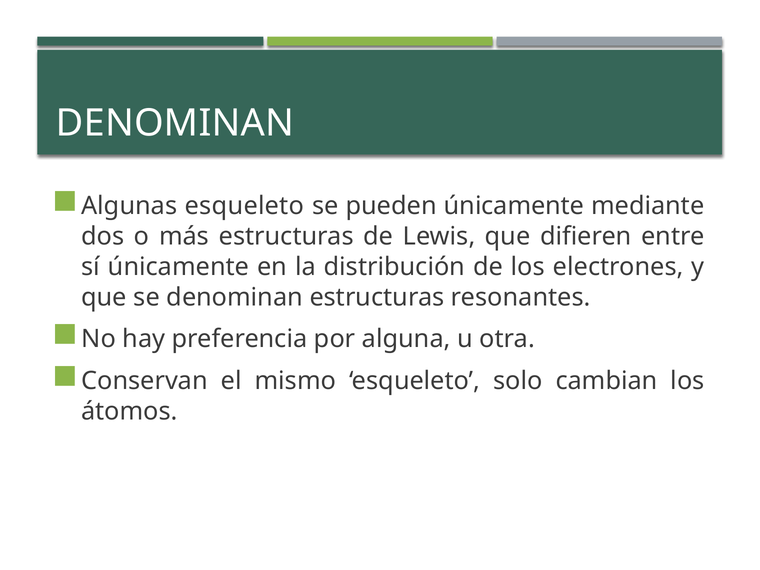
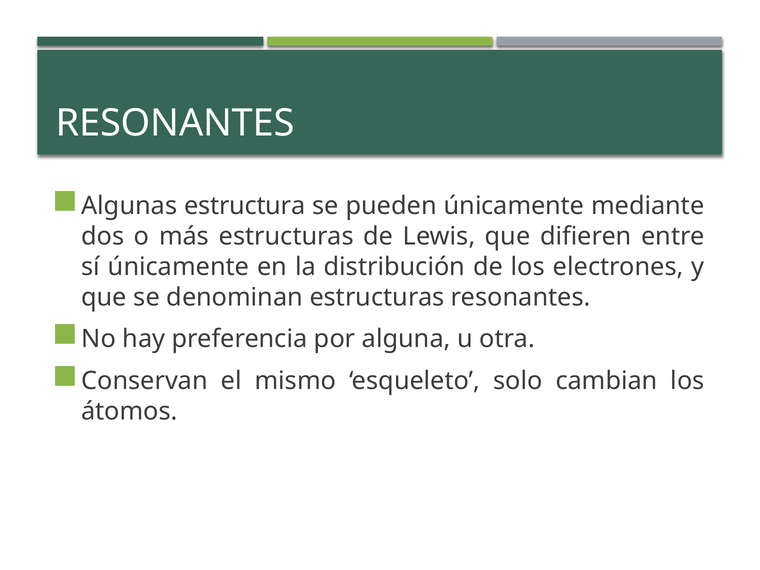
DENOMINAN at (175, 123): DENOMINAN -> RESONANTES
Algunas esqueleto: esqueleto -> estructura
